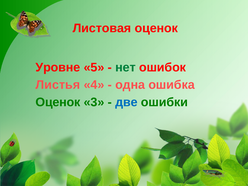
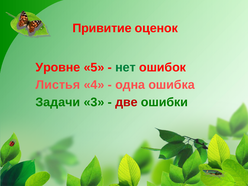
Листовая: Листовая -> Привитие
Оценок at (58, 102): Оценок -> Задачи
две colour: blue -> red
